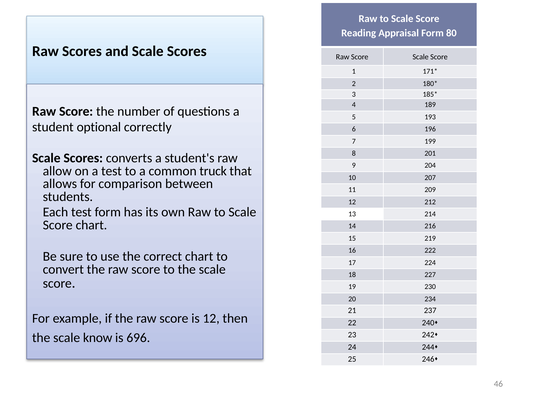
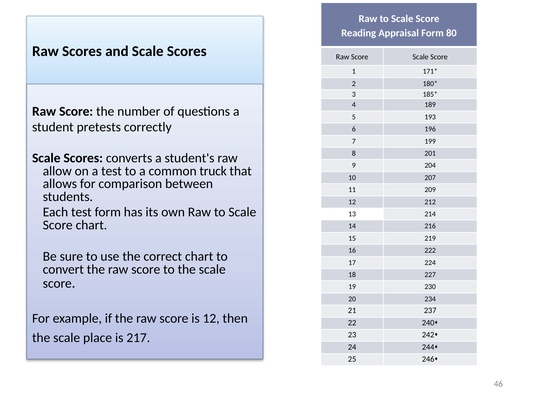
optional: optional -> pretests
know: know -> place
696: 696 -> 217
